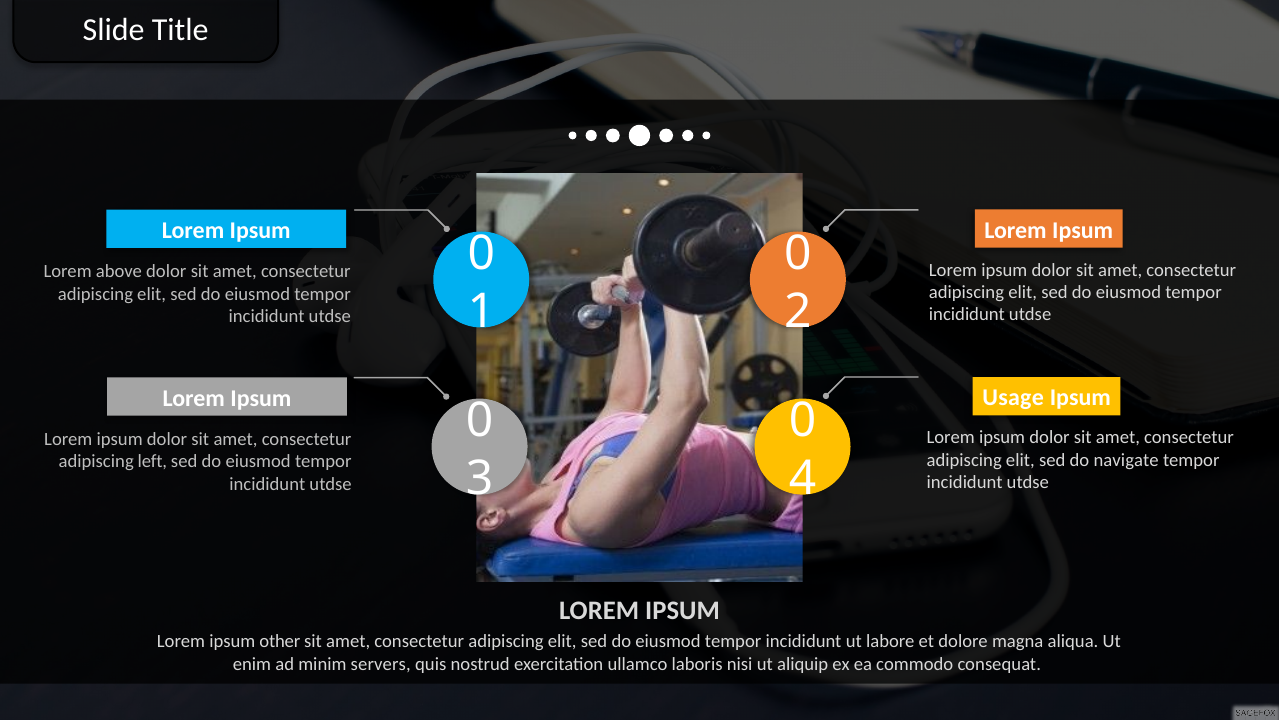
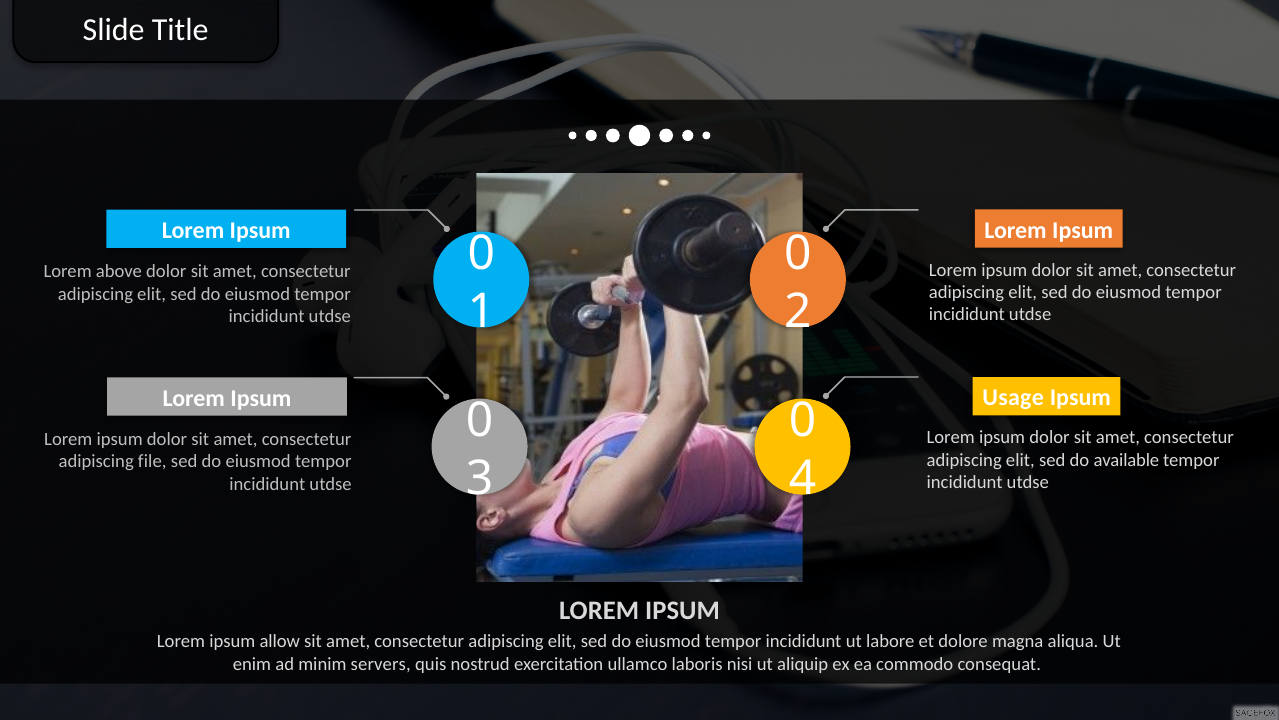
navigate: navigate -> available
left: left -> file
other: other -> allow
